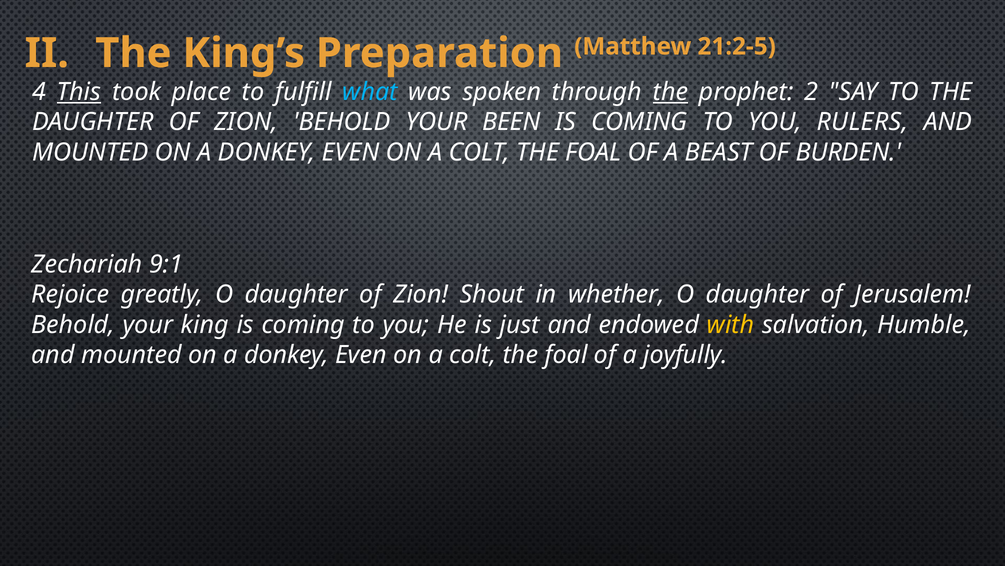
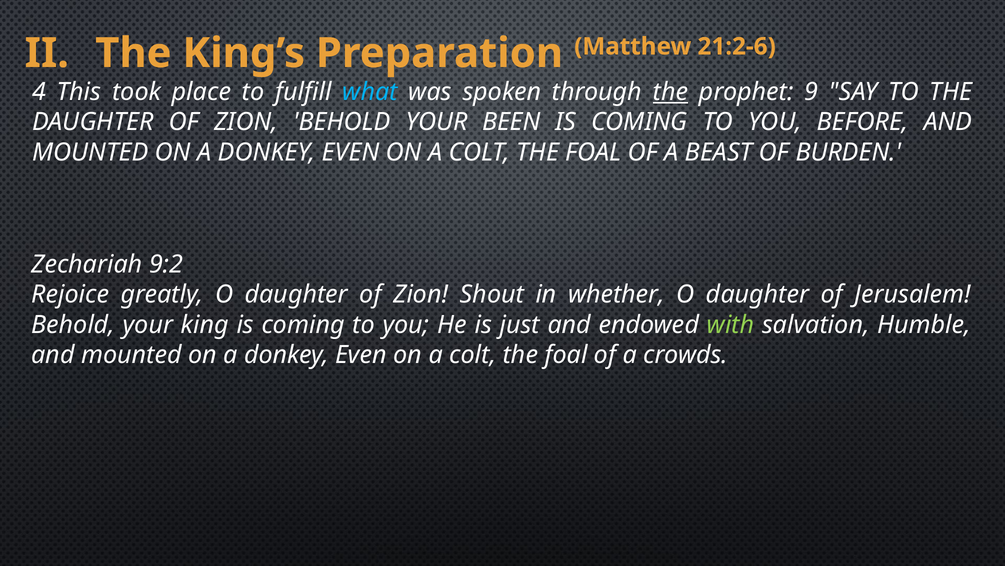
21:2-5: 21:2-5 -> 21:2-6
This underline: present -> none
2: 2 -> 9
RULERS: RULERS -> BEFORE
9:1: 9:1 -> 9:2
with colour: yellow -> light green
joyfully: joyfully -> crowds
